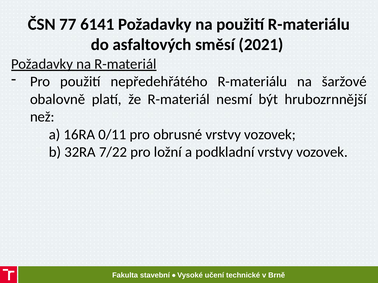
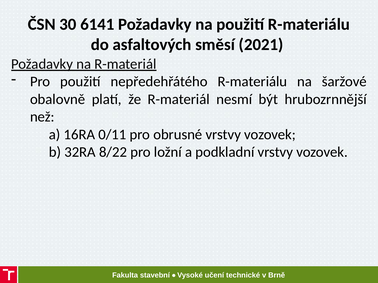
77: 77 -> 30
7/22: 7/22 -> 8/22
